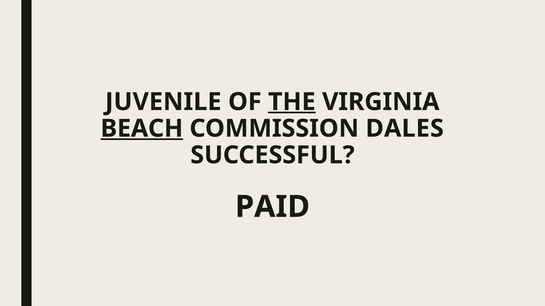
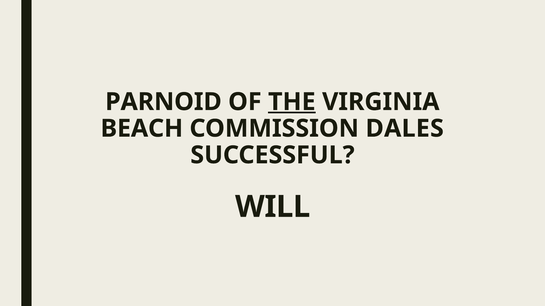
JUVENILE: JUVENILE -> PARNOID
BEACH underline: present -> none
PAID: PAID -> WILL
